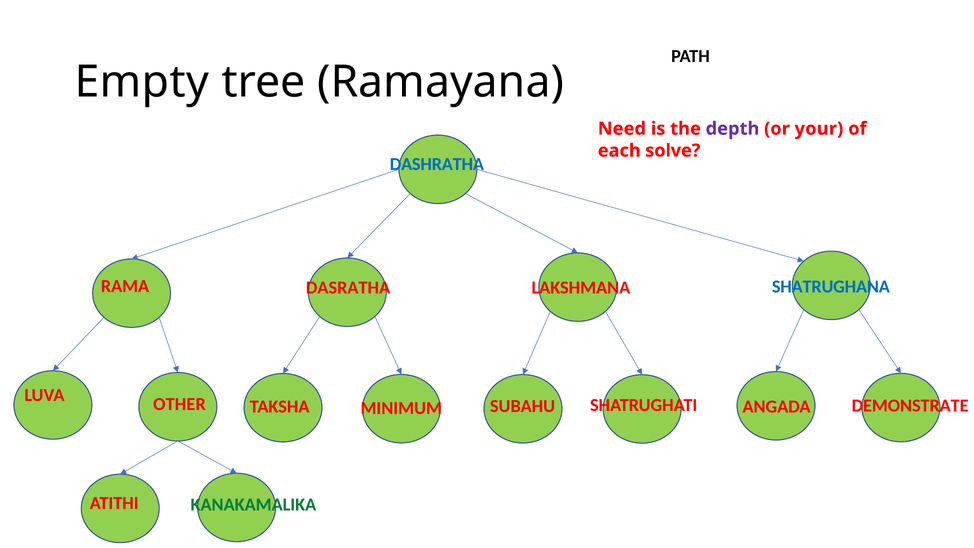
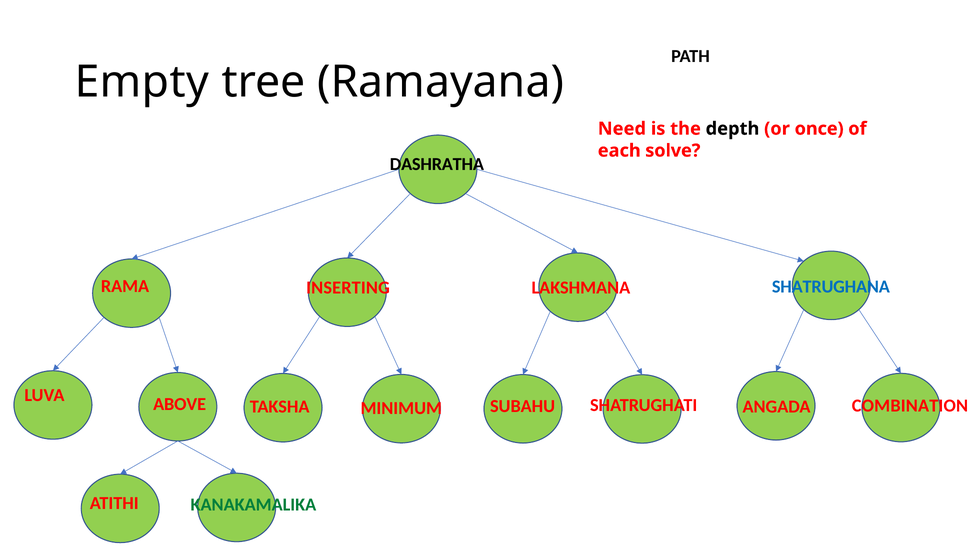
depth colour: purple -> black
your: your -> once
DASHRATHA colour: blue -> black
DASRATHA: DASRATHA -> INSERTING
OTHER: OTHER -> ABOVE
DEMONSTRATE: DEMONSTRATE -> COMBINATION
